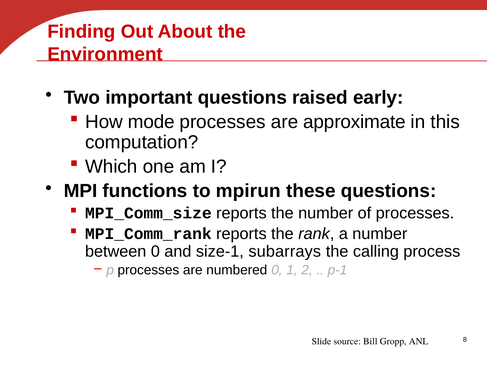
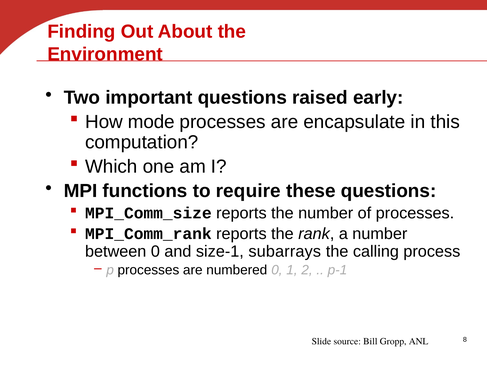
approximate: approximate -> encapsulate
mpirun: mpirun -> require
